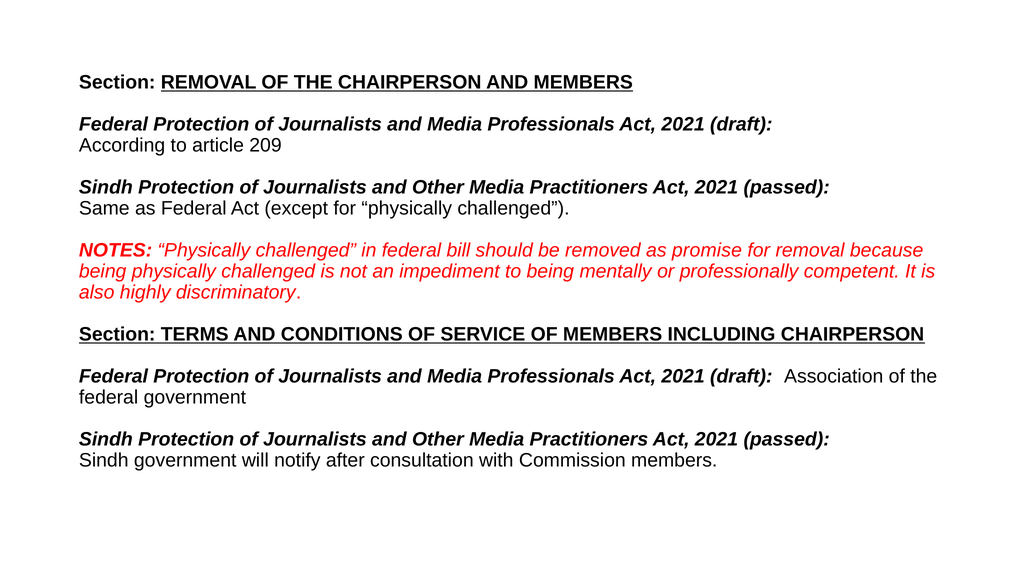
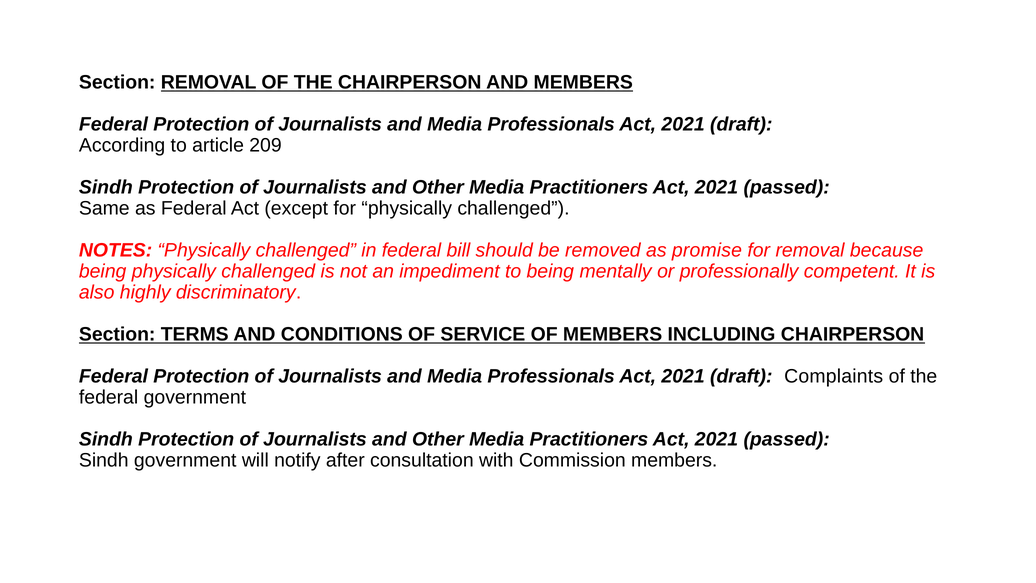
Association: Association -> Complaints
